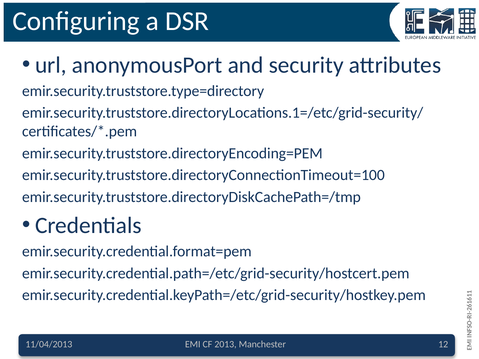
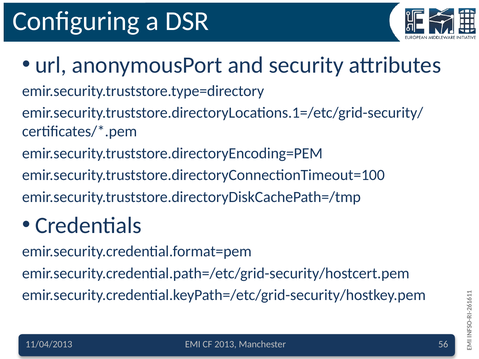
12: 12 -> 56
